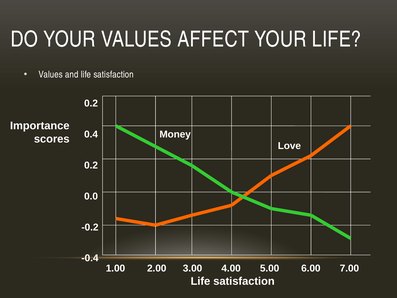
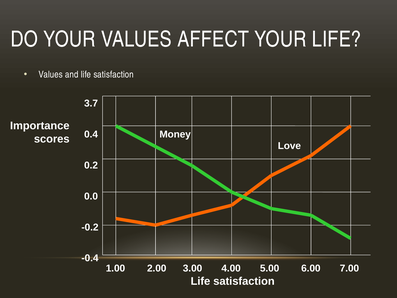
0.2 at (91, 103): 0.2 -> 3.7
